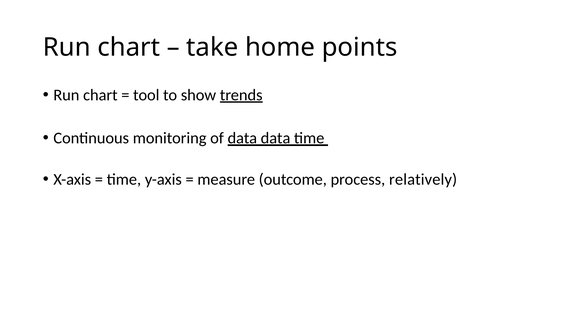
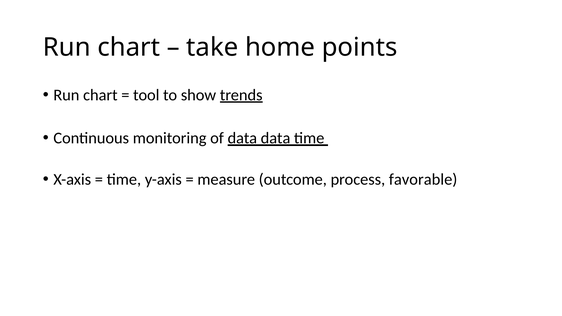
relatively: relatively -> favorable
